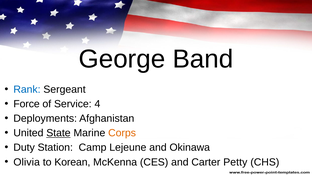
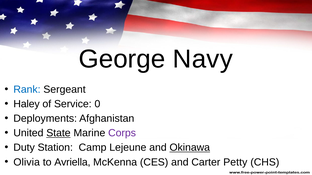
Band: Band -> Navy
Force: Force -> Haley
4: 4 -> 0
Corps colour: orange -> purple
Okinawa underline: none -> present
Korean: Korean -> Avriella
